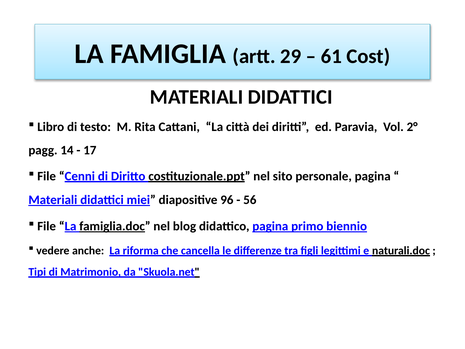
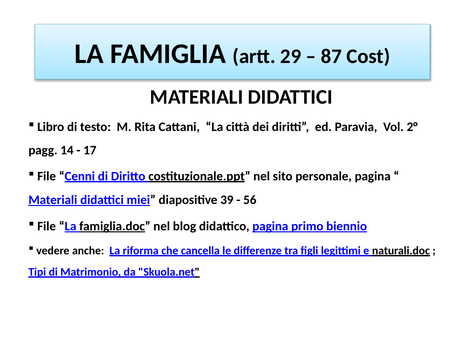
61: 61 -> 87
96: 96 -> 39
